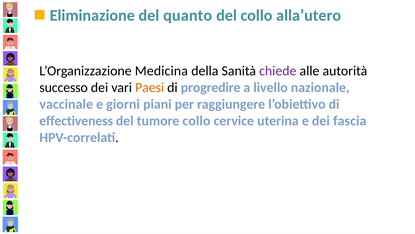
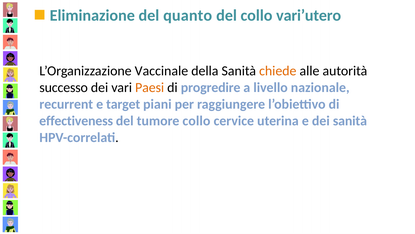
alla’utero: alla’utero -> vari’utero
Medicina: Medicina -> Vaccinale
chiede colour: purple -> orange
vaccinale: vaccinale -> recurrent
giorni: giorni -> target
dei fascia: fascia -> sanità
